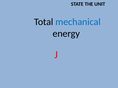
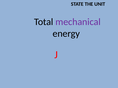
mechanical colour: blue -> purple
